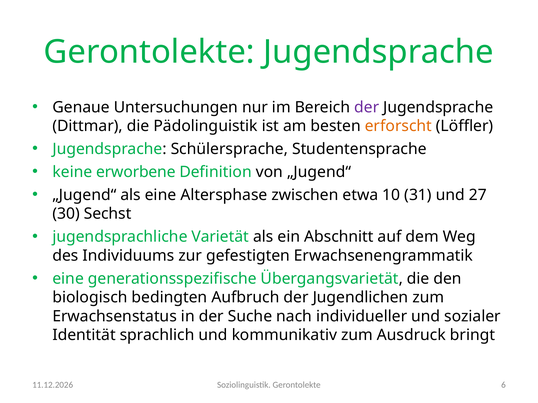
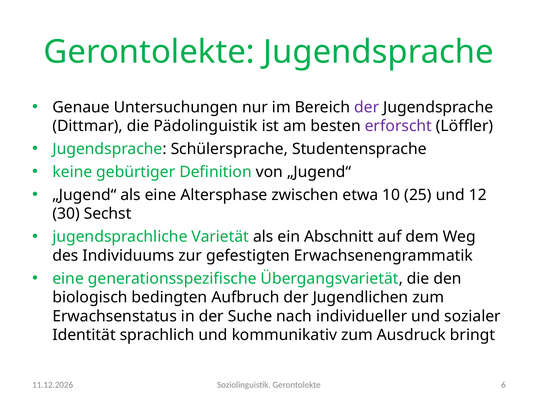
erforscht colour: orange -> purple
erworbene: erworbene -> gebürtiger
31: 31 -> 25
27: 27 -> 12
